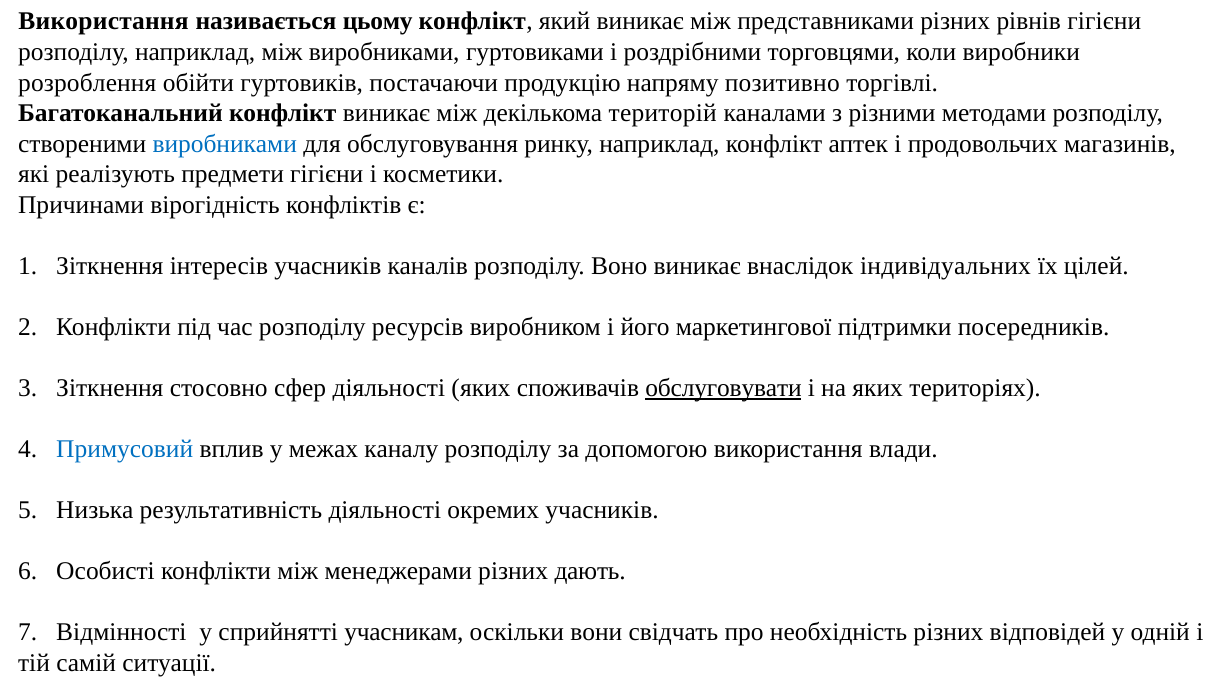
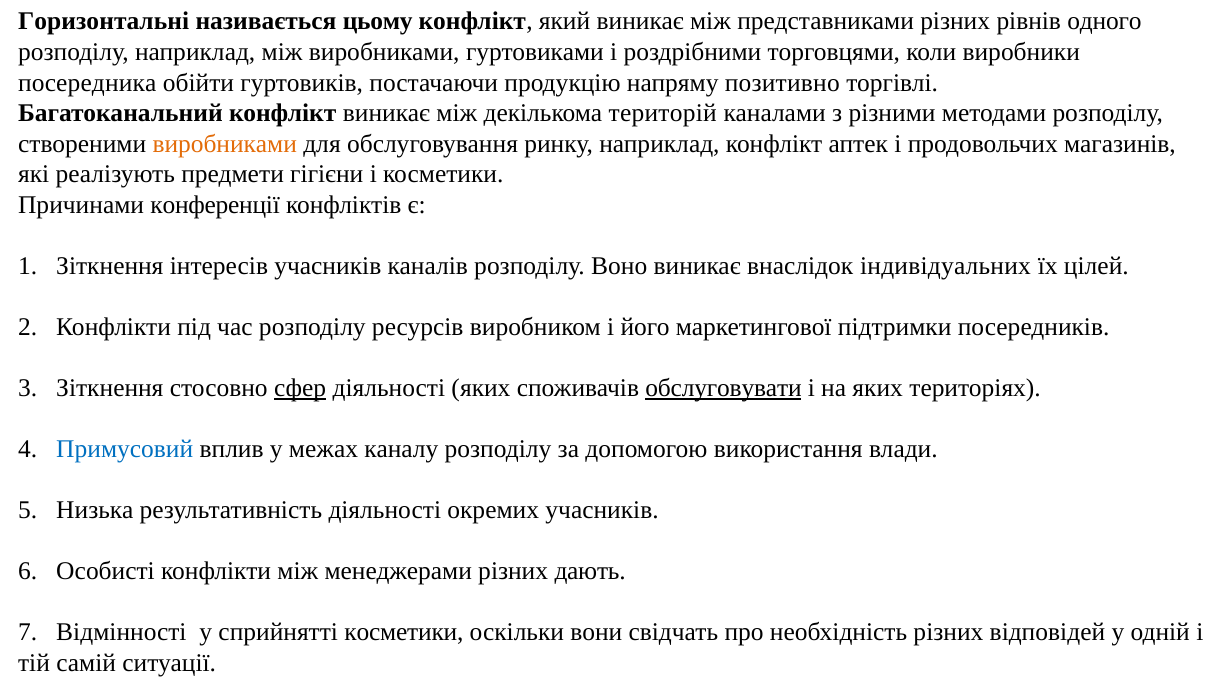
Використання at (104, 22): Використання -> Горизонтальні
рівнів гігієни: гігієни -> одного
розроблення: розроблення -> посередника
виробниками at (225, 144) colour: blue -> orange
вірогідність: вірогідність -> конференції
сфер underline: none -> present
сприйнятті учасникам: учасникам -> косметики
